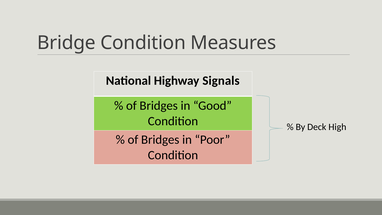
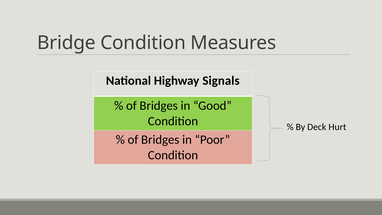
High: High -> Hurt
